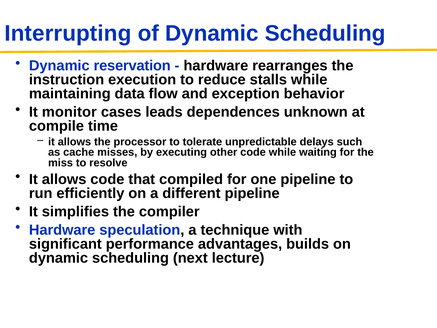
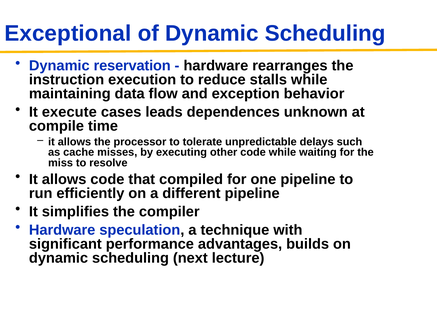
Interrupting: Interrupting -> Exceptional
monitor: monitor -> execute
